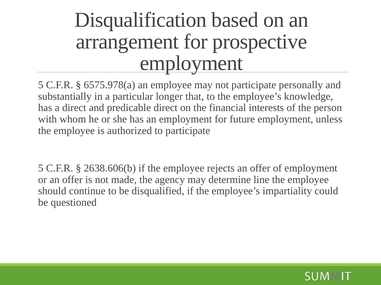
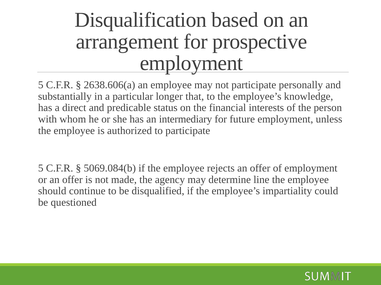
6575.978(a: 6575.978(a -> 2638.606(a
predicable direct: direct -> status
an employment: employment -> intermediary
2638.606(b: 2638.606(b -> 5069.084(b
